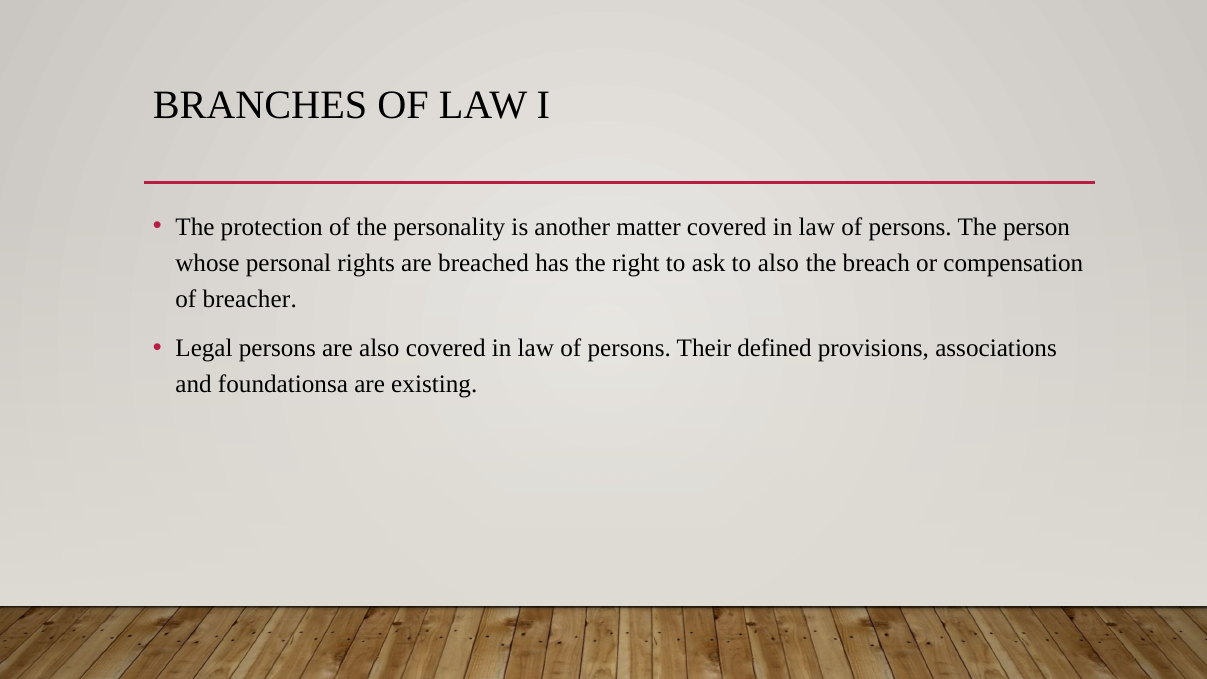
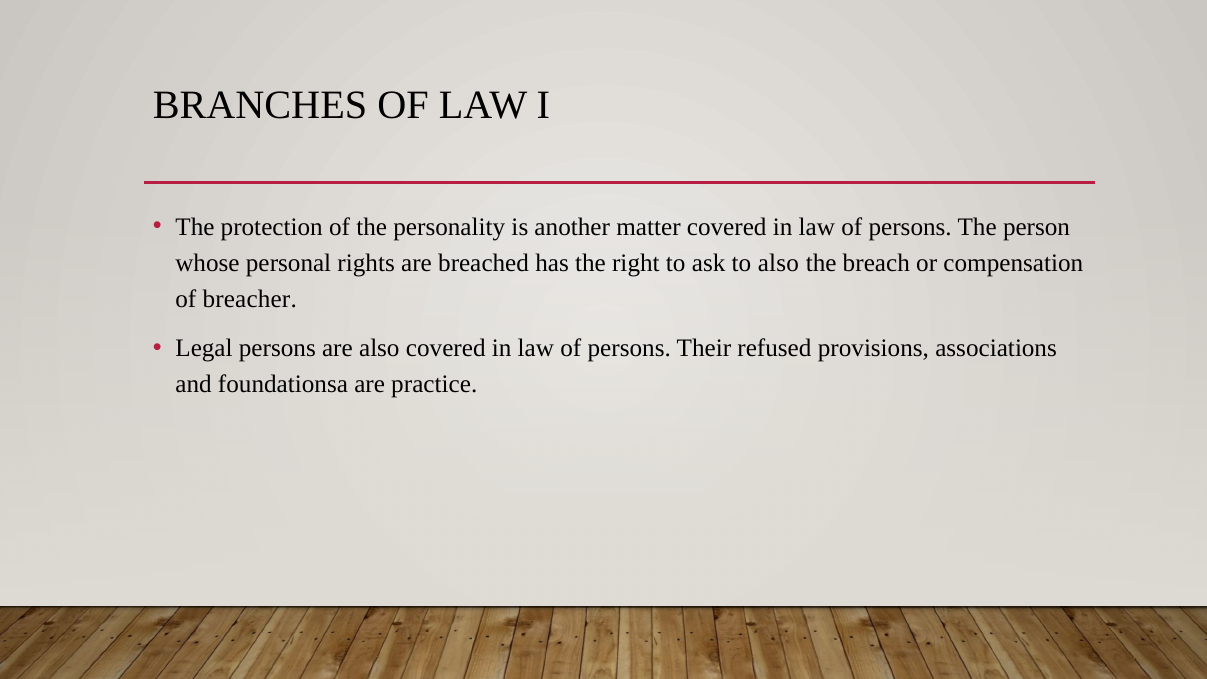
defined: defined -> refused
existing: existing -> practice
